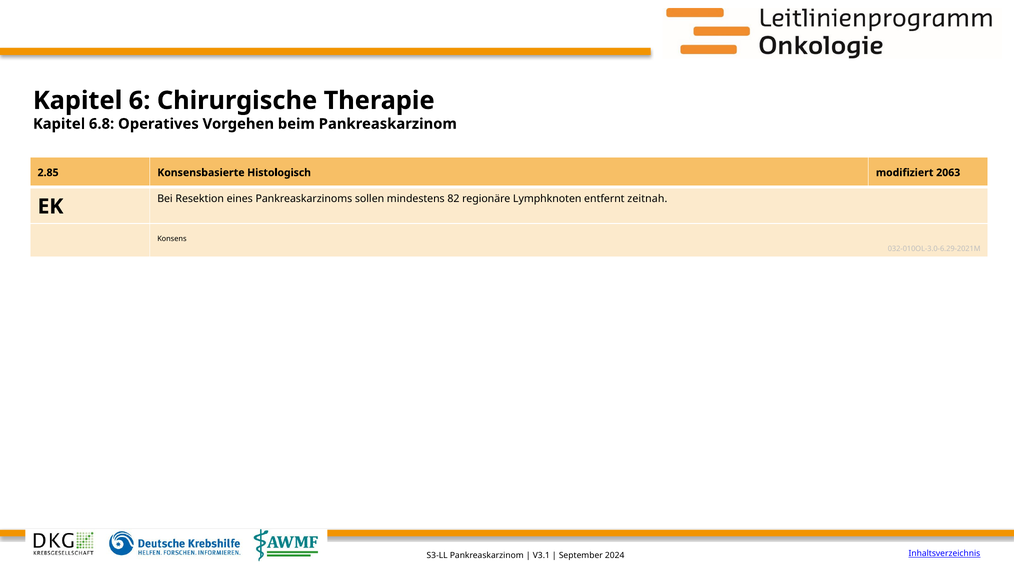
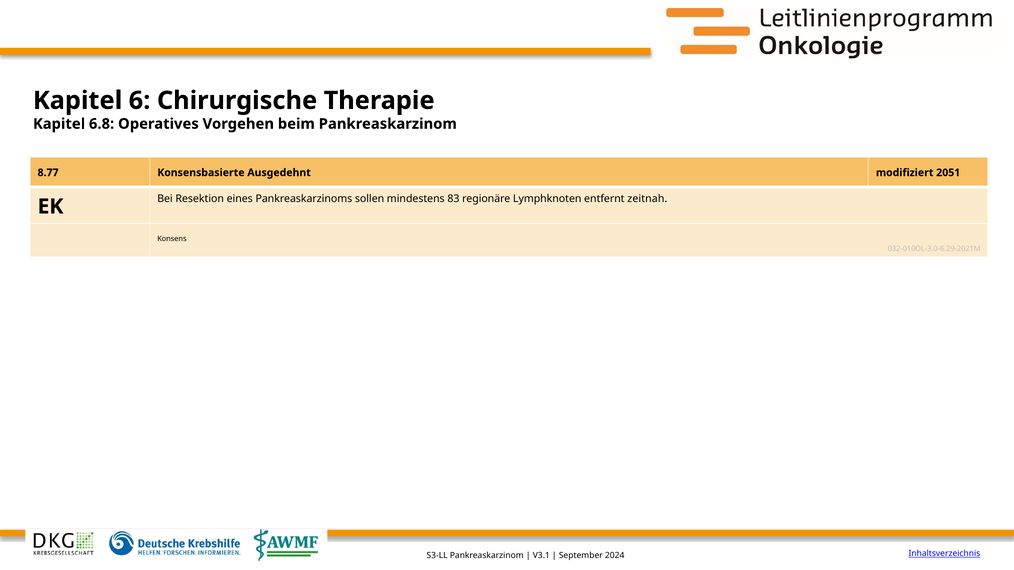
2.85: 2.85 -> 8.77
Histologisch: Histologisch -> Ausgedehnt
2063: 2063 -> 2051
82: 82 -> 83
